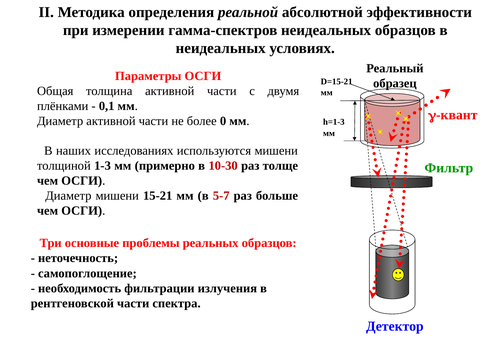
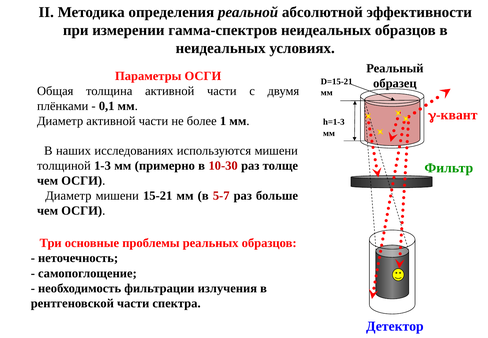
0: 0 -> 1
